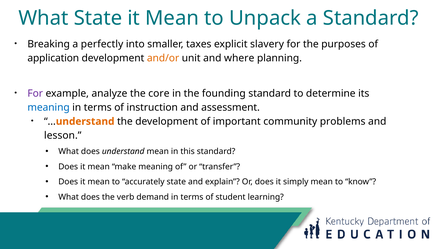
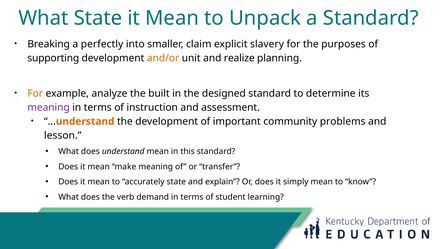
taxes: taxes -> claim
application: application -> supporting
where: where -> realize
For at (35, 94) colour: purple -> orange
core: core -> built
founding: founding -> designed
meaning at (49, 108) colour: blue -> purple
